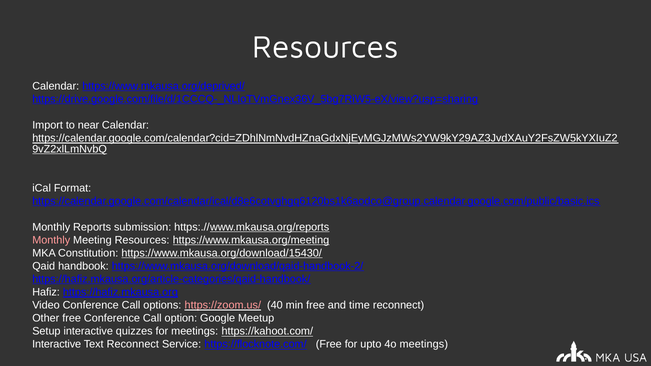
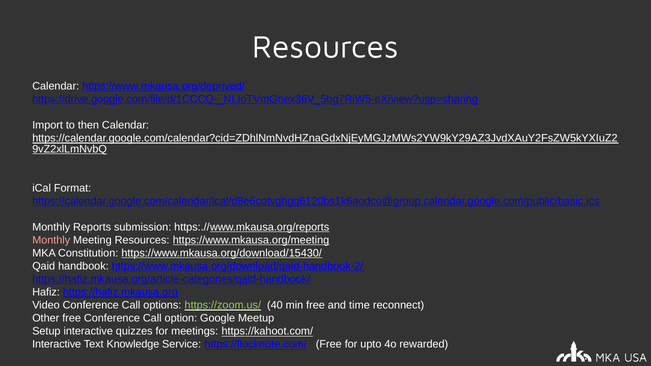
near: near -> then
https://zoom.us/ colour: pink -> light green
Text Reconnect: Reconnect -> Knowledge
4o meetings: meetings -> rewarded
